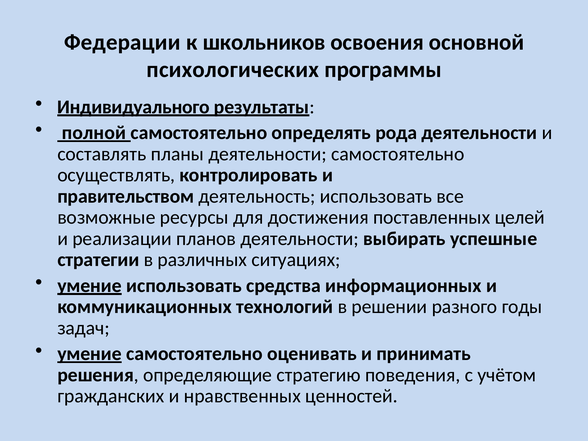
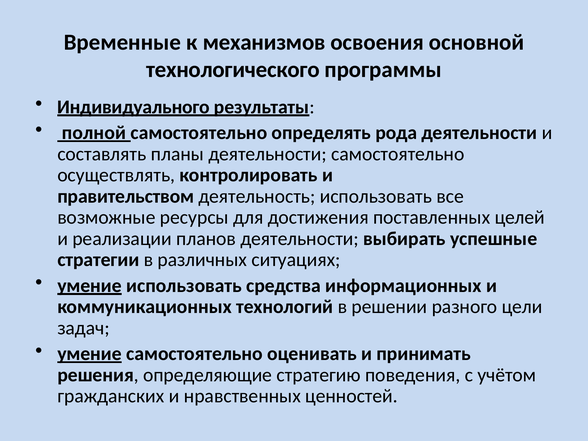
Федерации: Федерации -> Временные
школьников: школьников -> механизмов
психологических: психологических -> технологического
годы: годы -> цели
